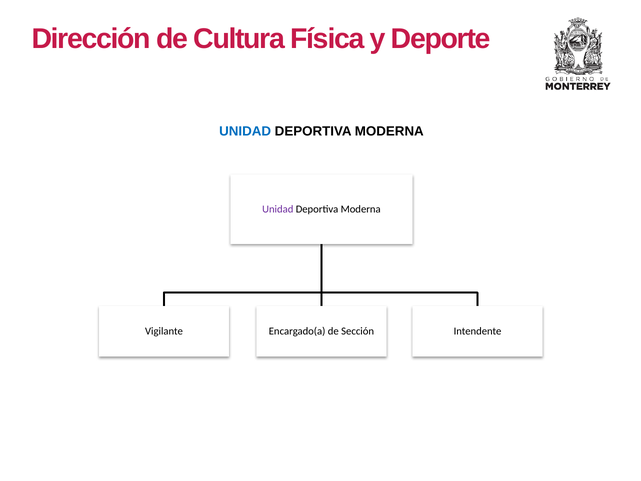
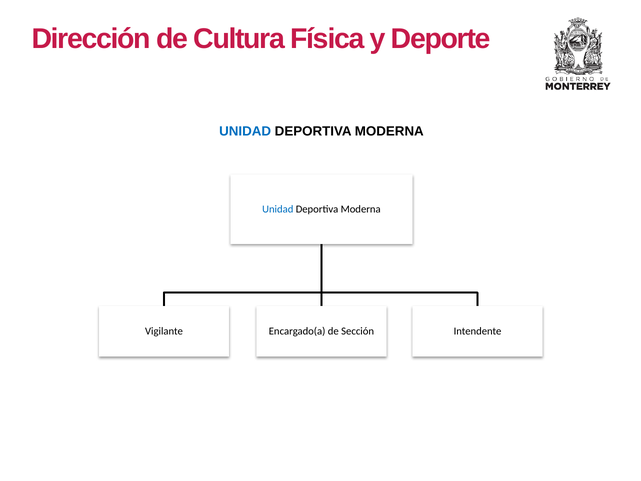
Unidad at (278, 209) colour: purple -> blue
